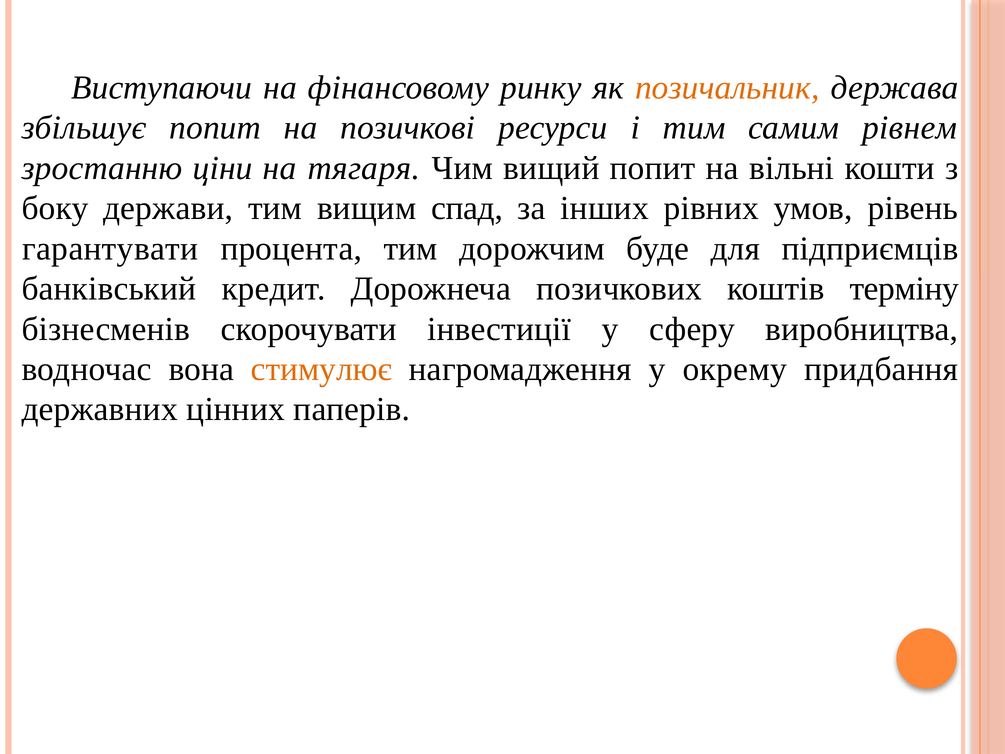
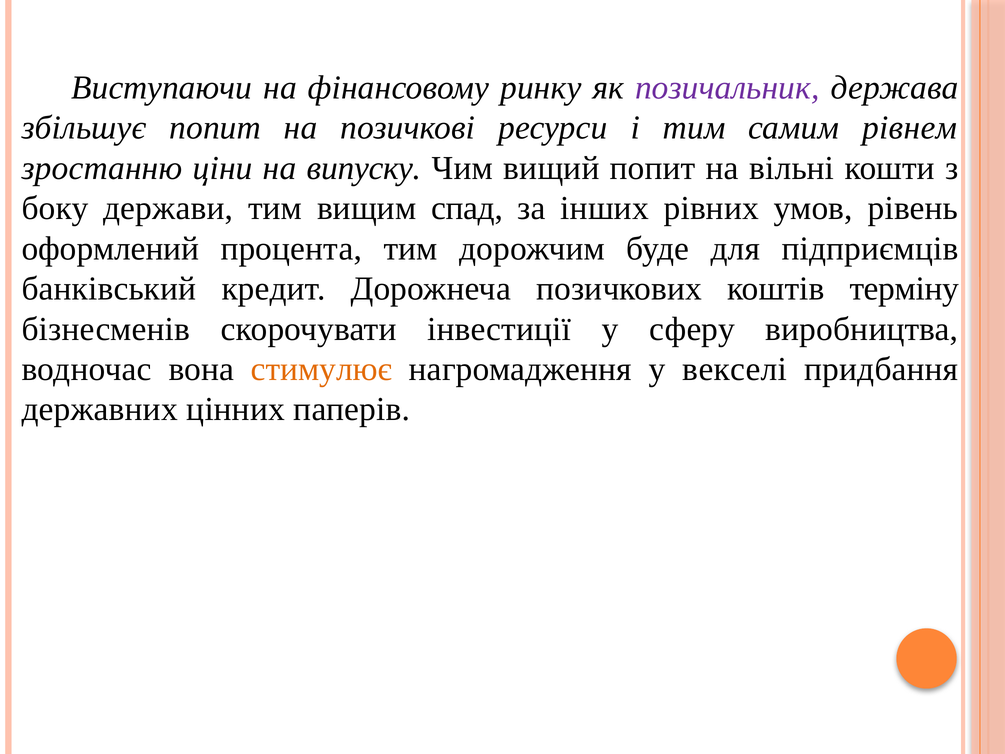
позичальник colour: orange -> purple
тягаря: тягаря -> випуску
гарантувати: гарантувати -> оформлений
окрему: окрему -> векселі
